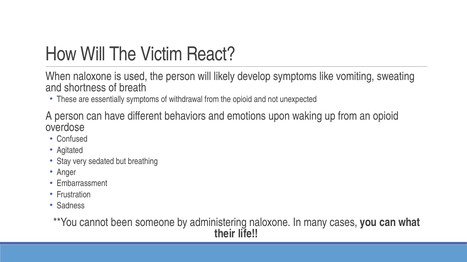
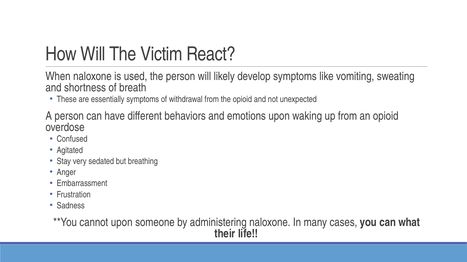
cannot been: been -> upon
